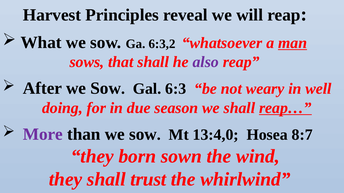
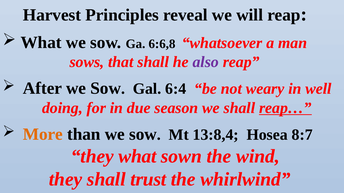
6:3,2: 6:3,2 -> 6:6,8
man underline: present -> none
6:3: 6:3 -> 6:4
More colour: purple -> orange
13:4,0: 13:4,0 -> 13:8,4
they born: born -> what
